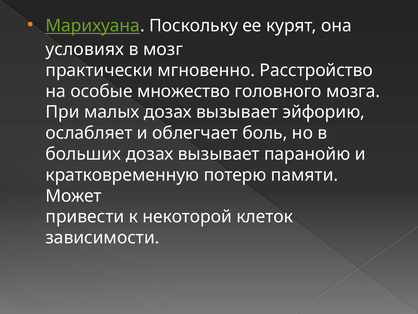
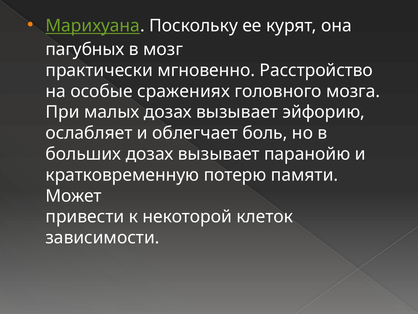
условиях: условиях -> пагубных
множество: множество -> сражениях
